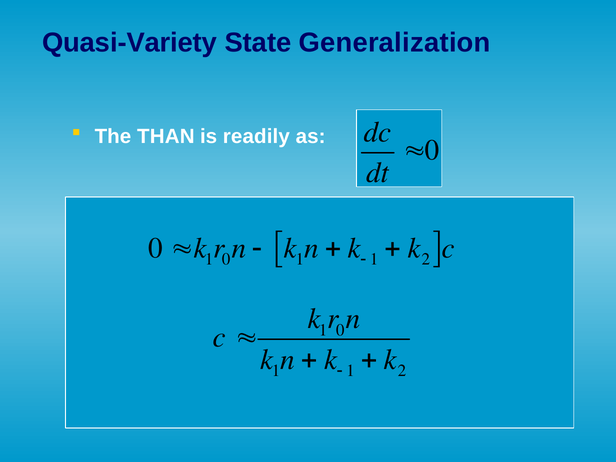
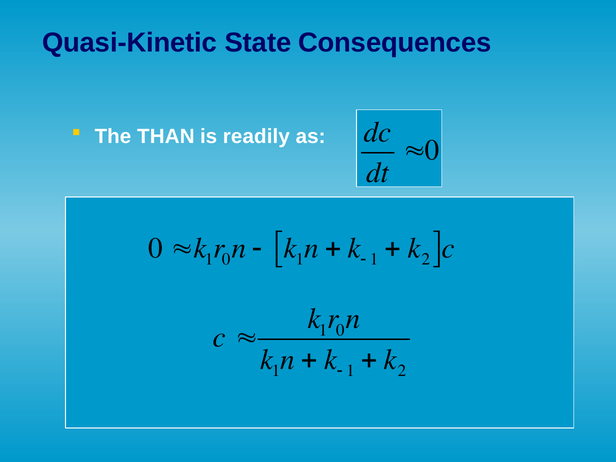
Quasi-Variety: Quasi-Variety -> Quasi-Kinetic
Generalization: Generalization -> Consequences
